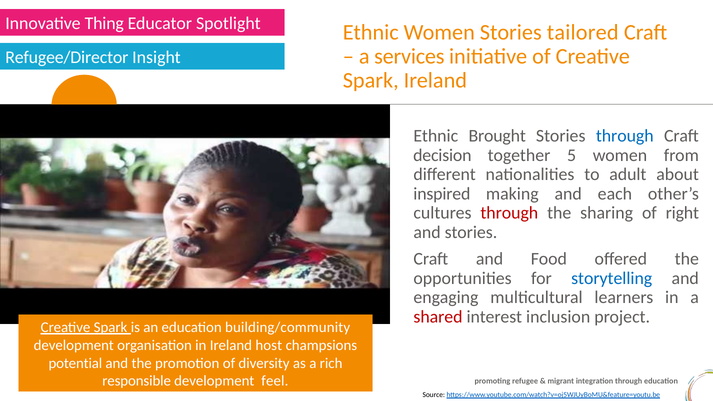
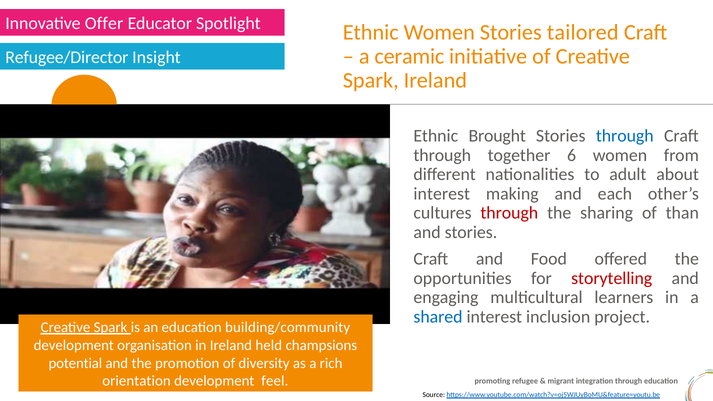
Thing: Thing -> Offer
services: services -> ceramic
decision at (442, 155): decision -> through
5: 5 -> 6
inspired at (442, 194): inspired -> interest
right: right -> than
storytelling colour: blue -> red
shared colour: red -> blue
host: host -> held
responsible: responsible -> orientation
